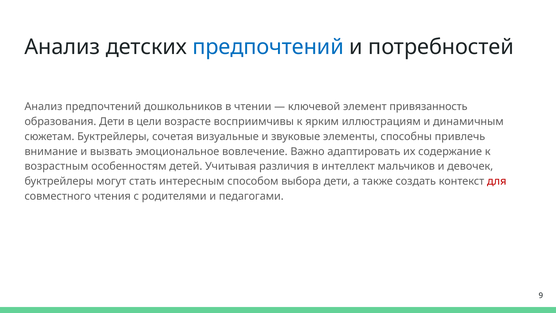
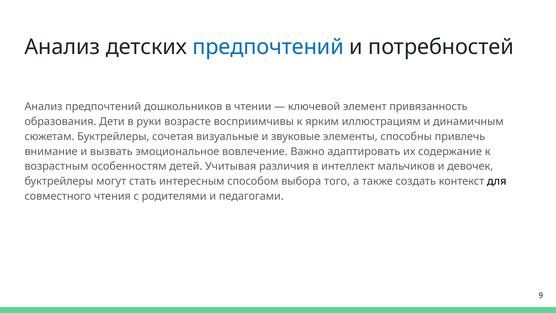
цели: цели -> руки
выбора дети: дети -> того
для colour: red -> black
